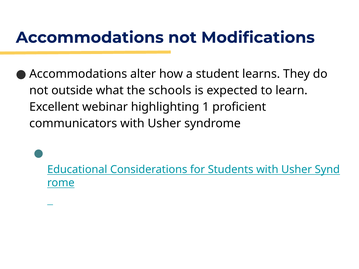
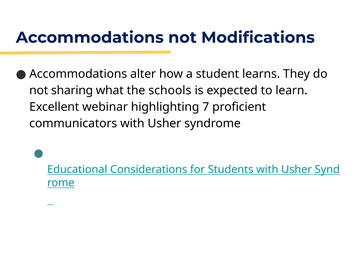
outside: outside -> sharing
1: 1 -> 7
